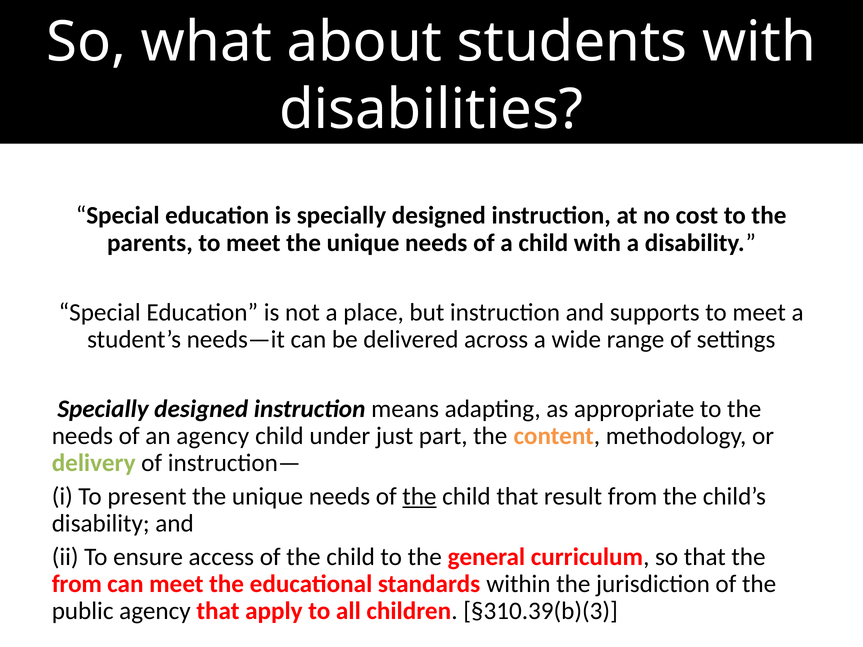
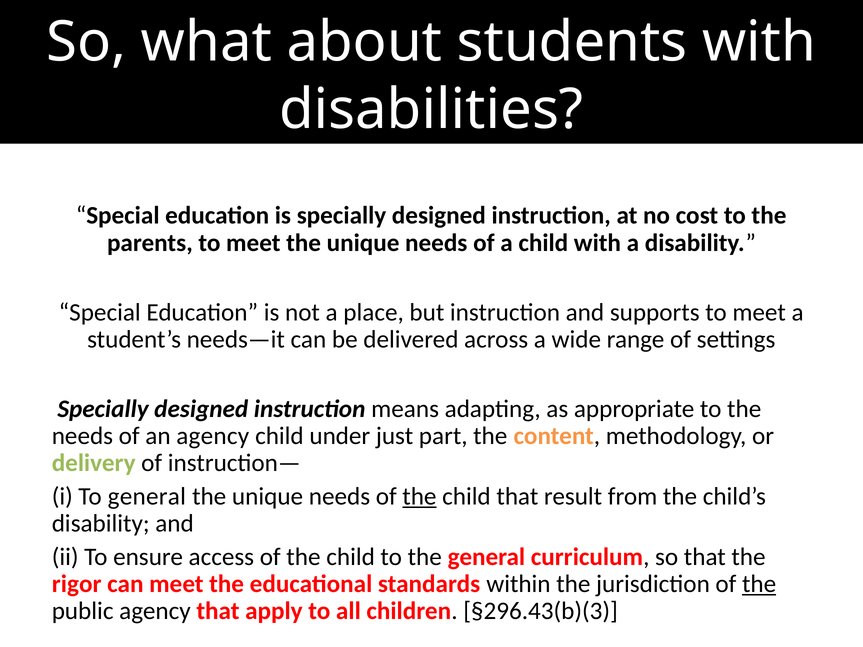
To present: present -> general
from at (77, 584): from -> rigor
the at (759, 584) underline: none -> present
§310.39(b)(3: §310.39(b)(3 -> §296.43(b)(3
